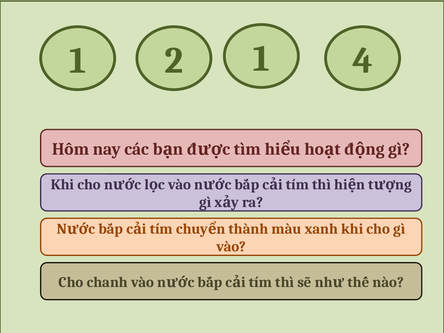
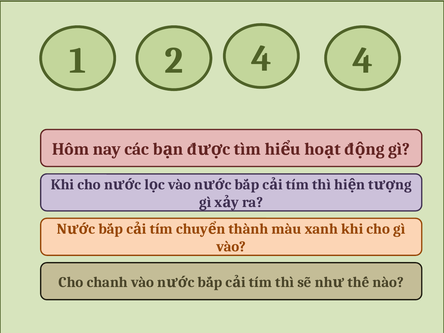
2 1: 1 -> 4
